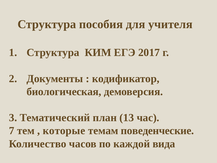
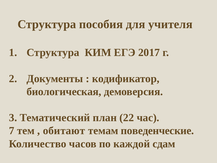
13: 13 -> 22
которые: которые -> обитают
вида: вида -> сдам
